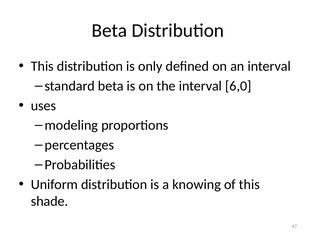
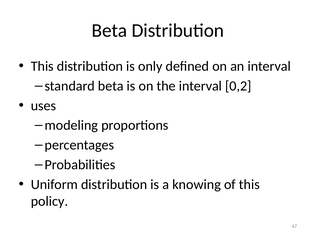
6,0: 6,0 -> 0,2
shade: shade -> policy
